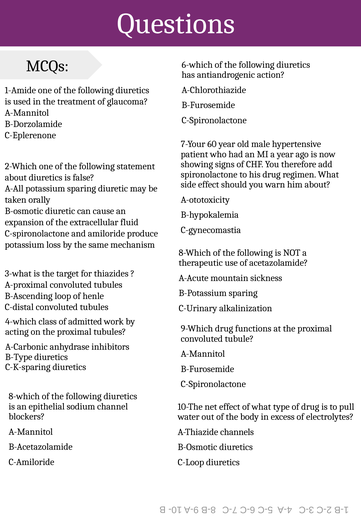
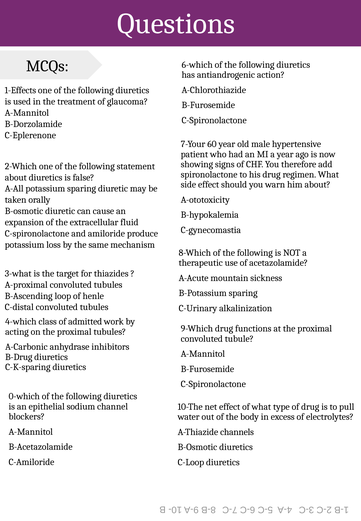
1-Amide: 1-Amide -> 1-Effects
B-Type: B-Type -> B-Drug
8-which at (24, 397): 8-which -> 0-which
